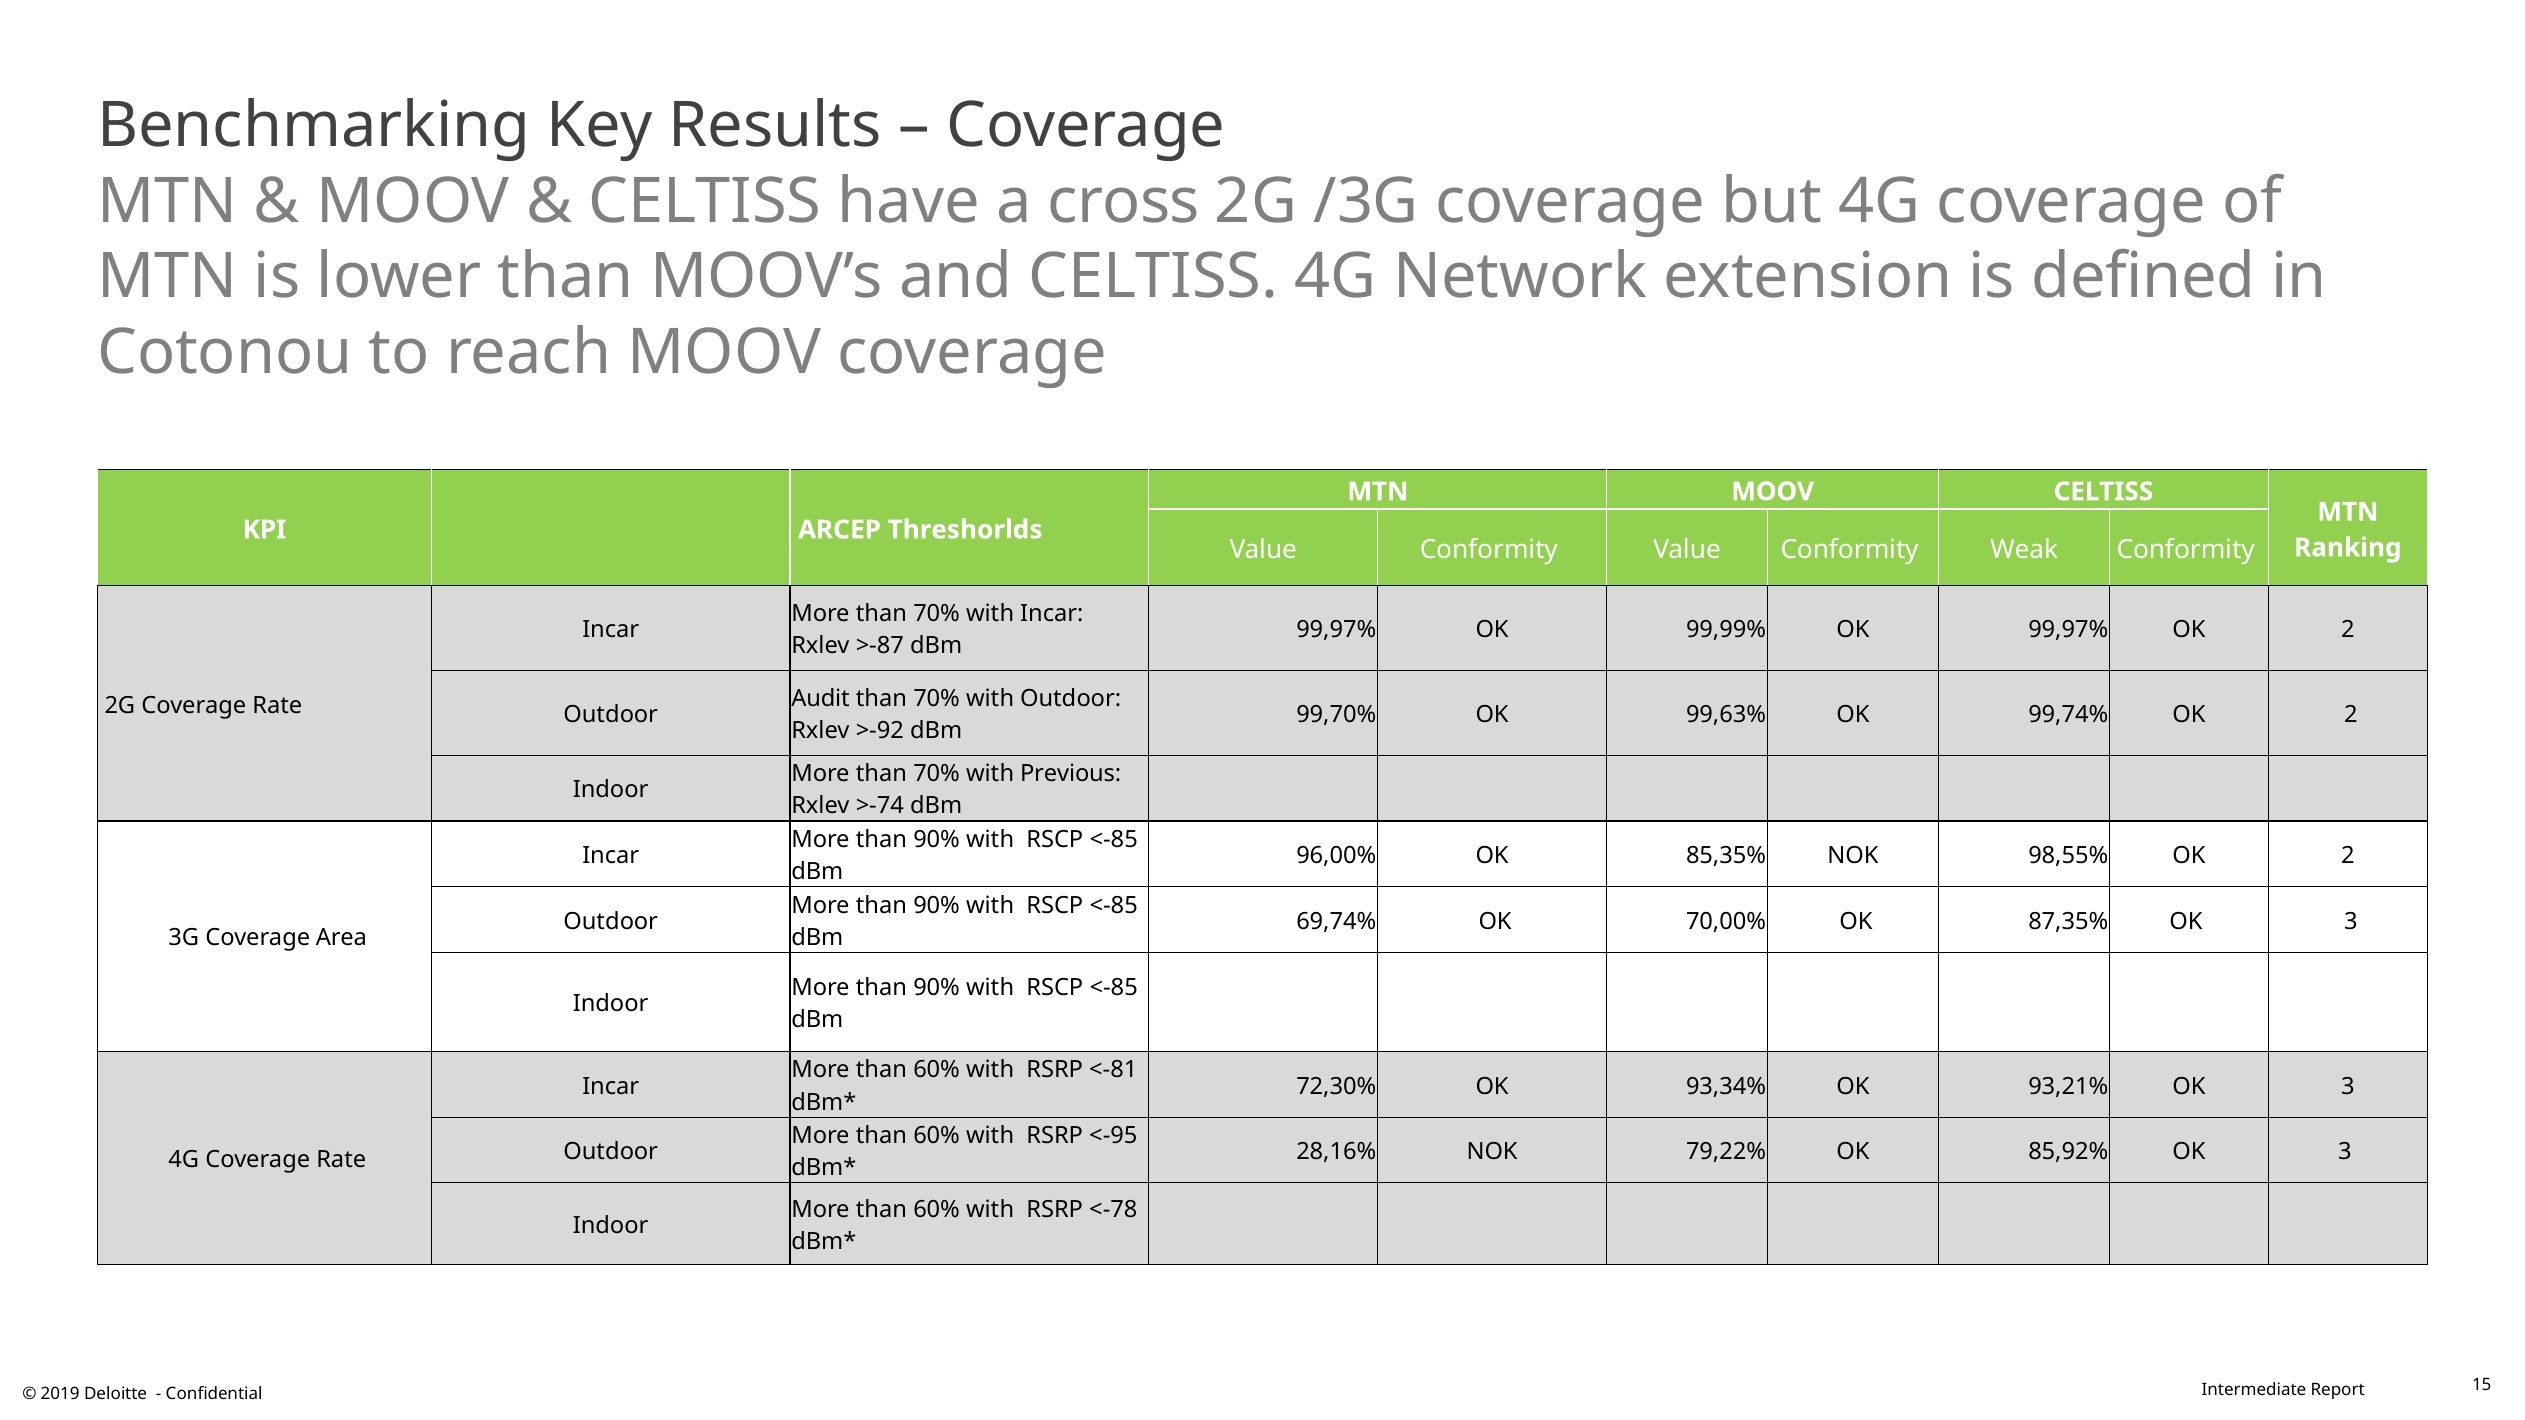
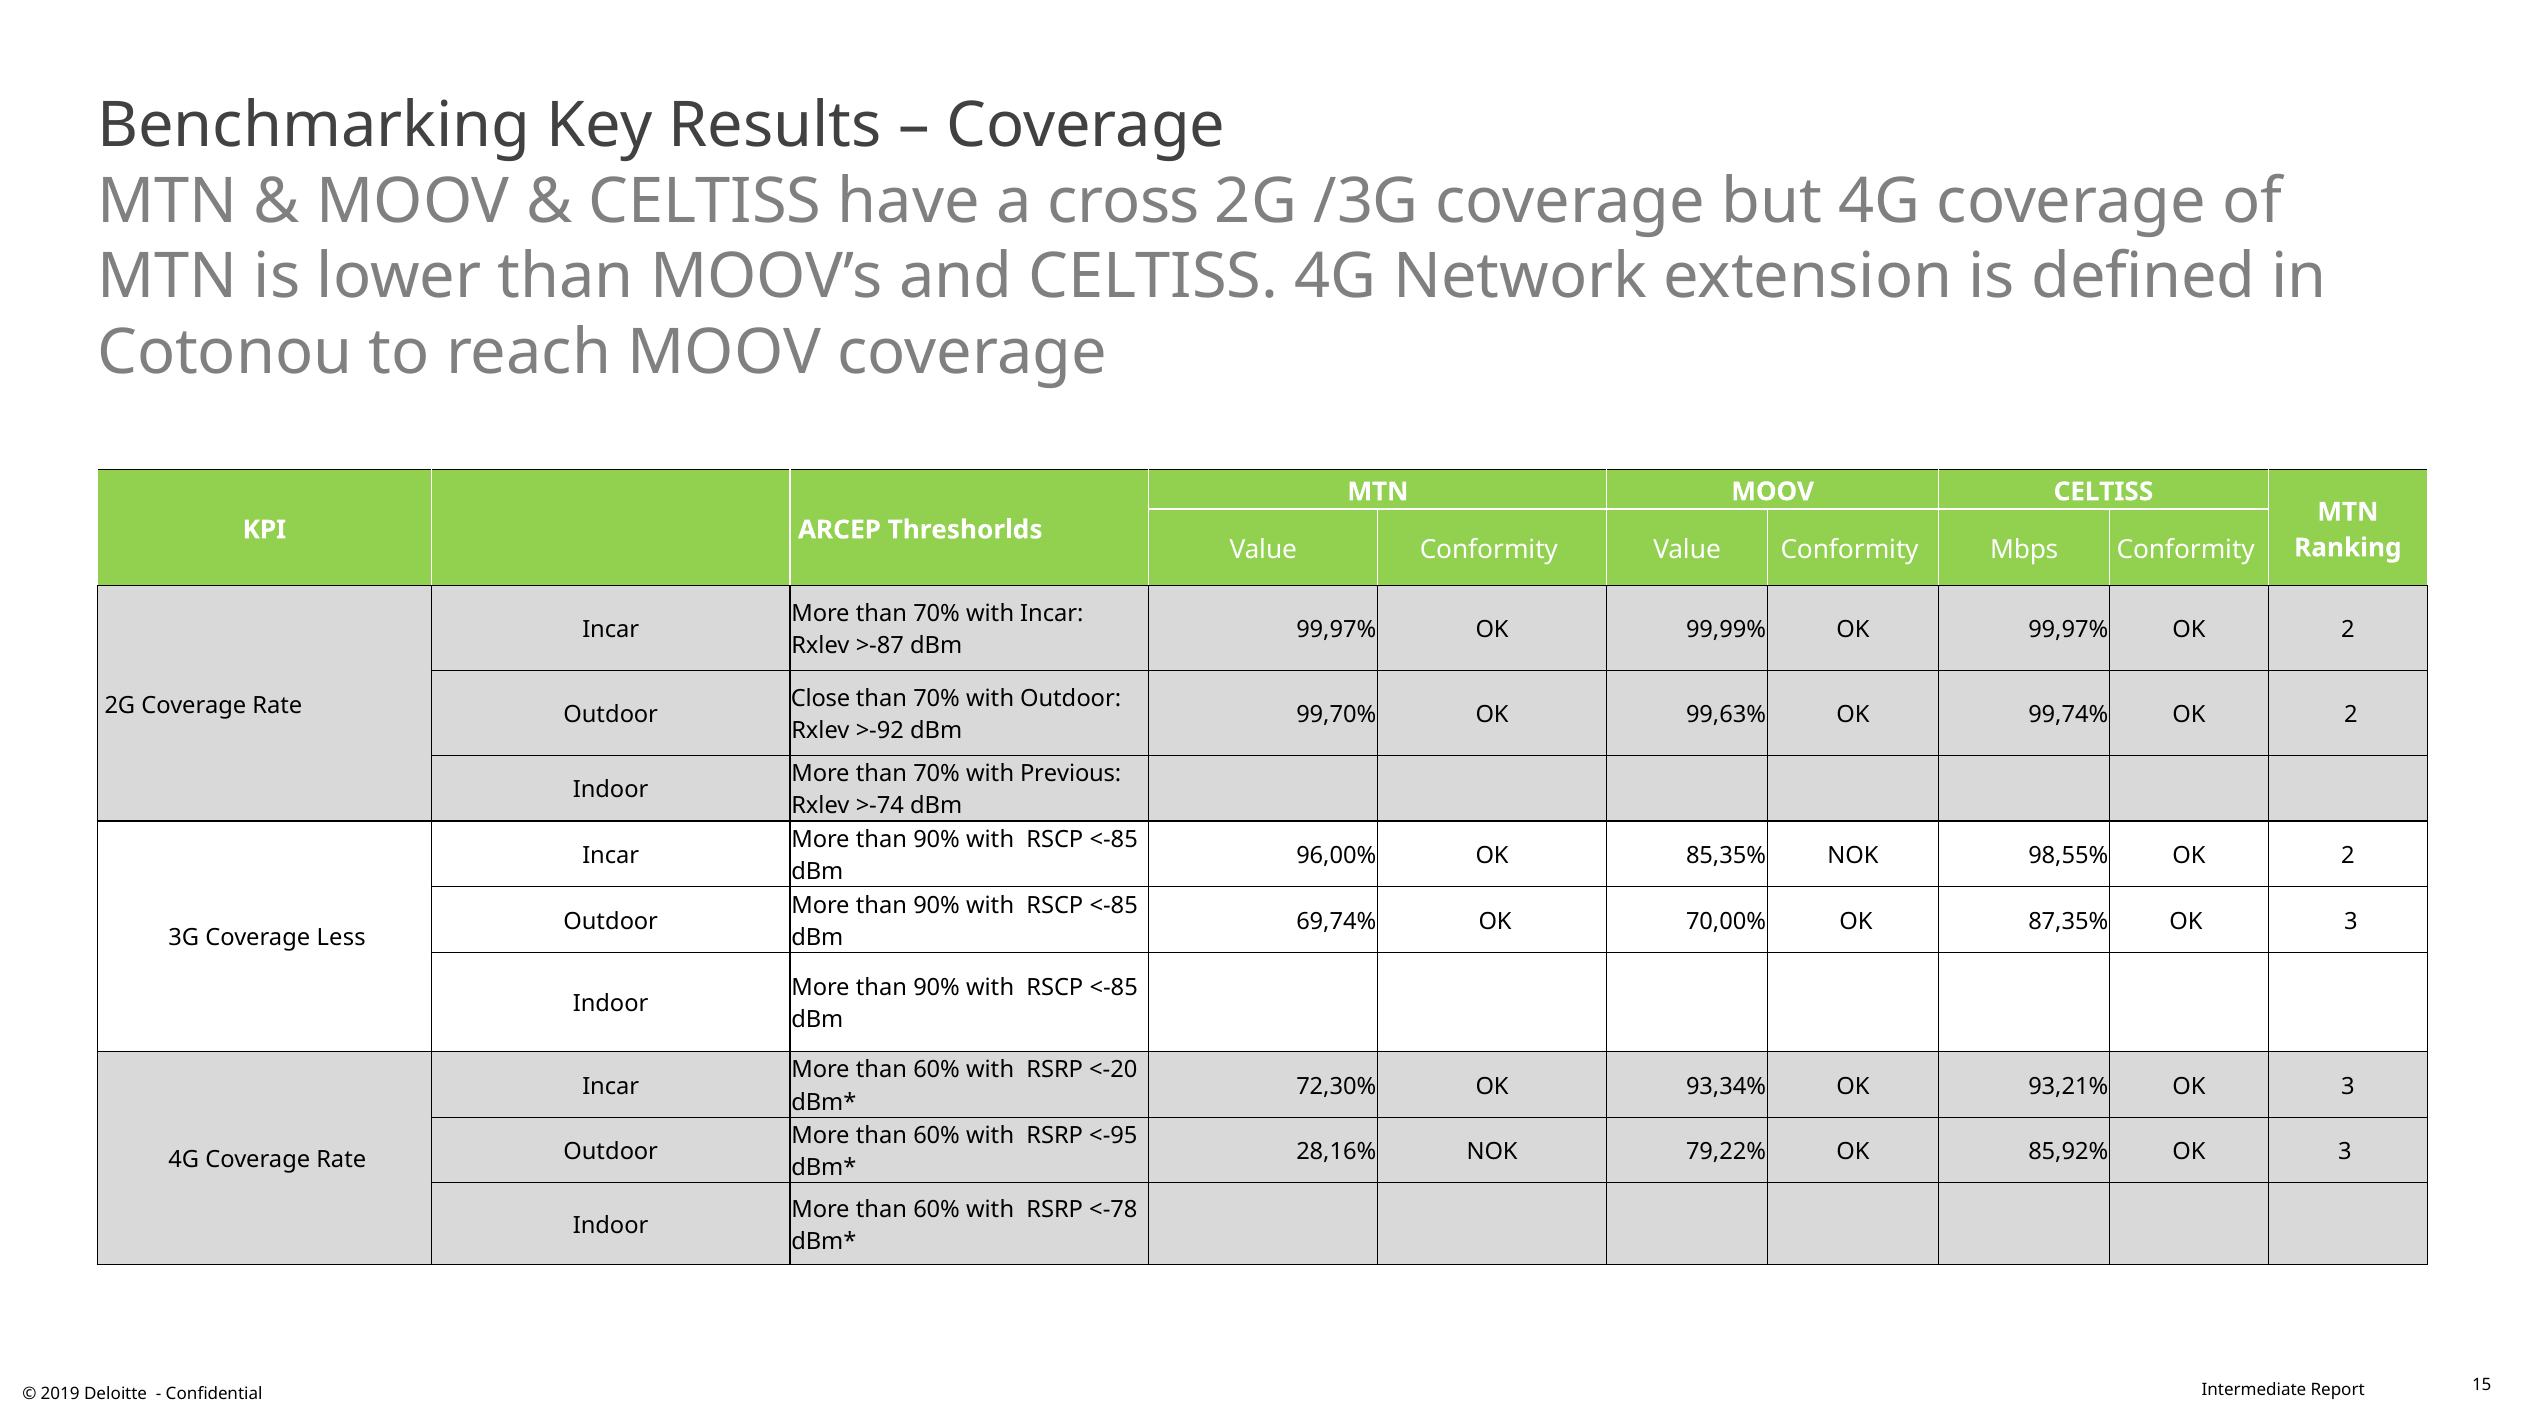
Weak: Weak -> Mbps
Audit: Audit -> Close
Area: Area -> Less
<-81: <-81 -> <-20
